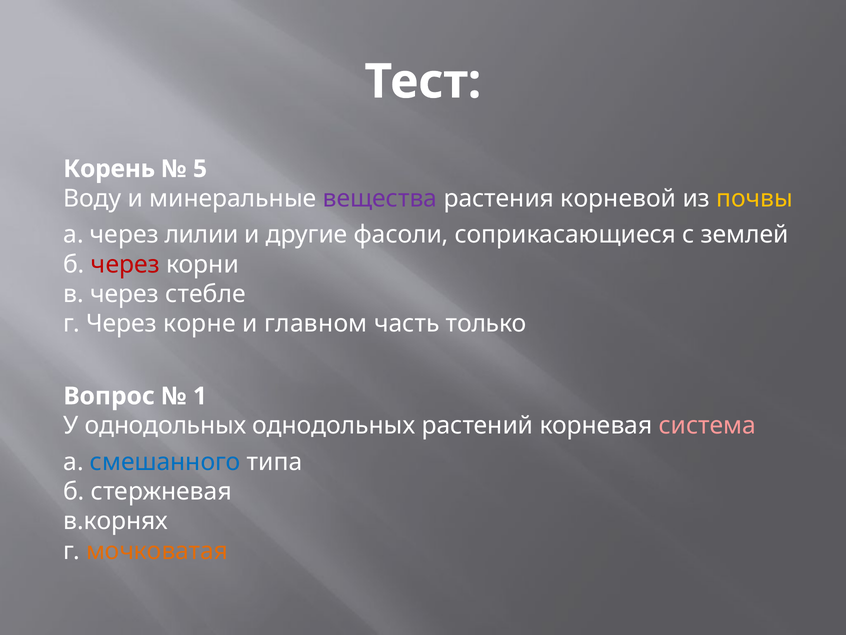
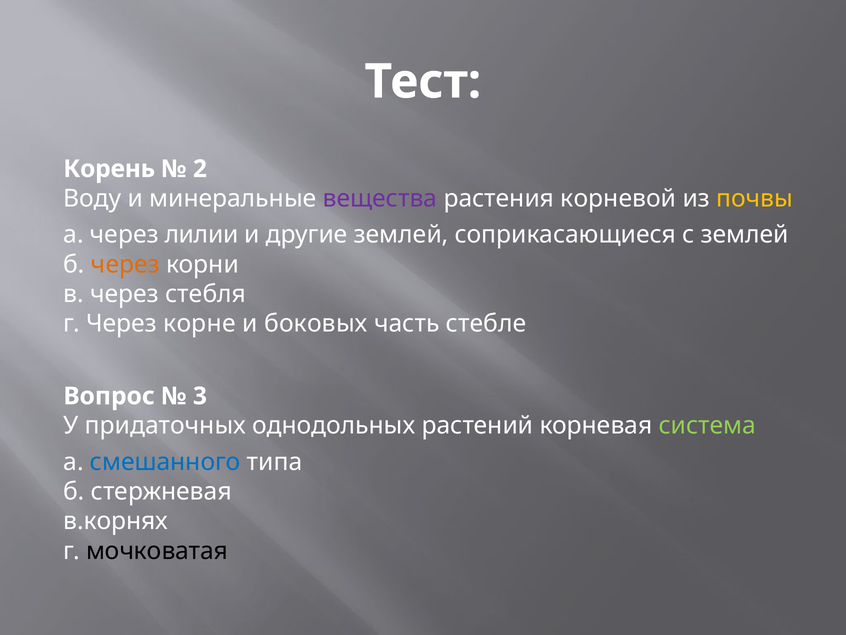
5: 5 -> 2
другие фасоли: фасоли -> землей
через at (125, 264) colour: red -> orange
стебле: стебле -> стебля
главном: главном -> боковых
только: только -> стебле
1: 1 -> 3
У однодольных: однодольных -> придаточных
система colour: pink -> light green
мочковатая colour: orange -> black
